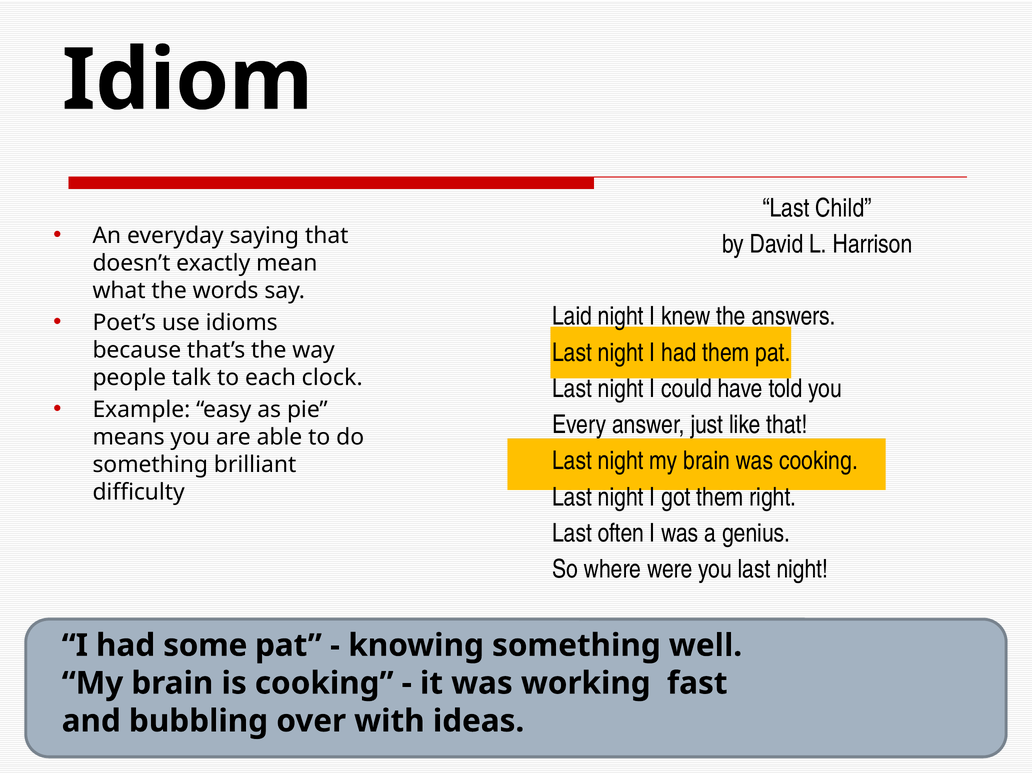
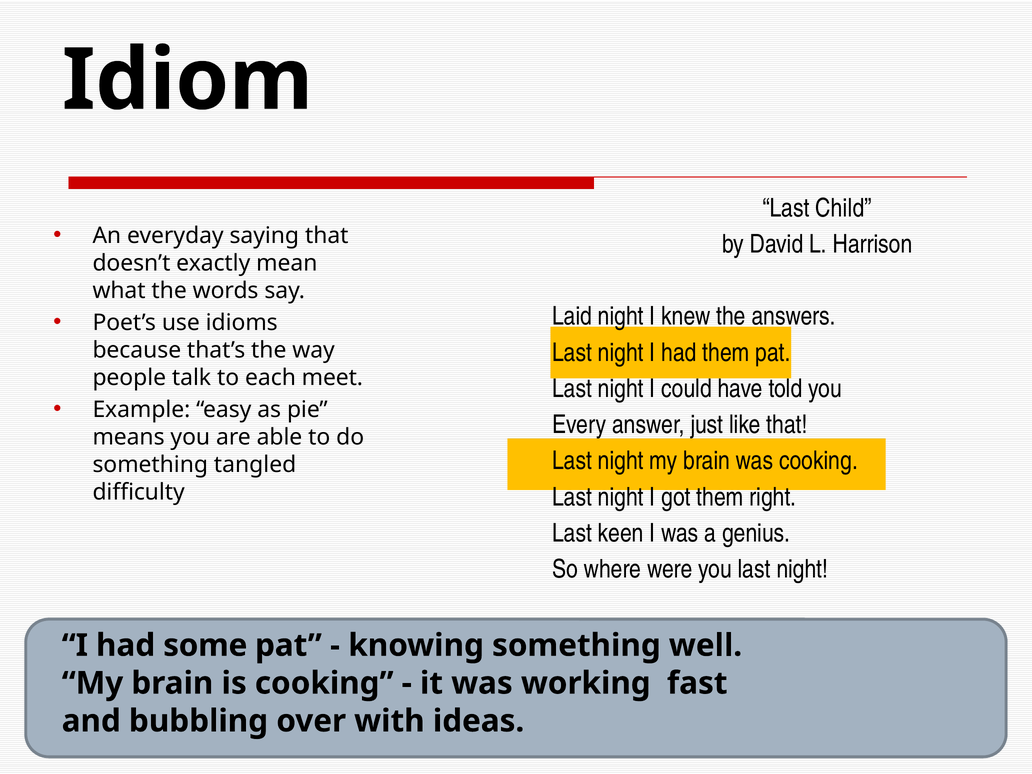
clock: clock -> meet
brilliant: brilliant -> tangled
often: often -> keen
